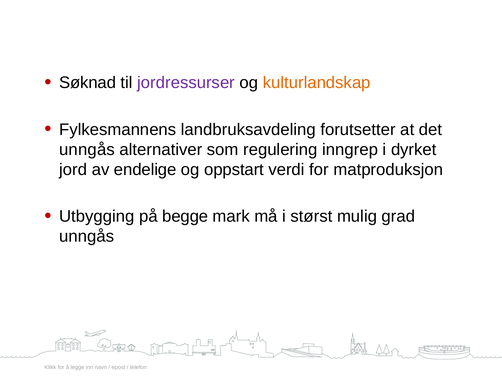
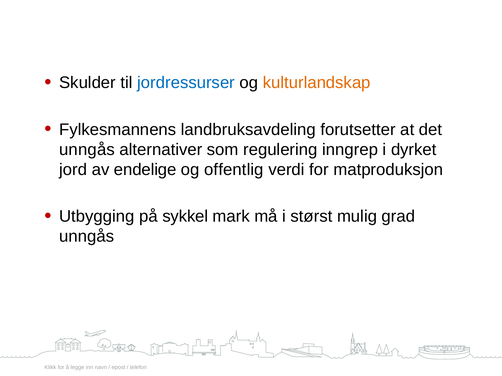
Søknad: Søknad -> Skulder
jordressurser colour: purple -> blue
oppstart: oppstart -> offentlig
begge: begge -> sykkel
